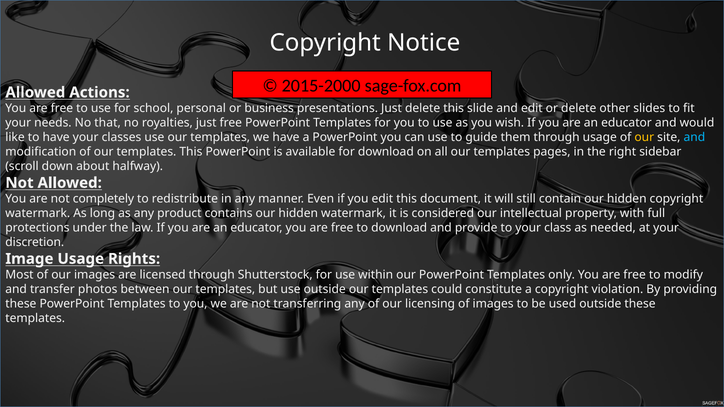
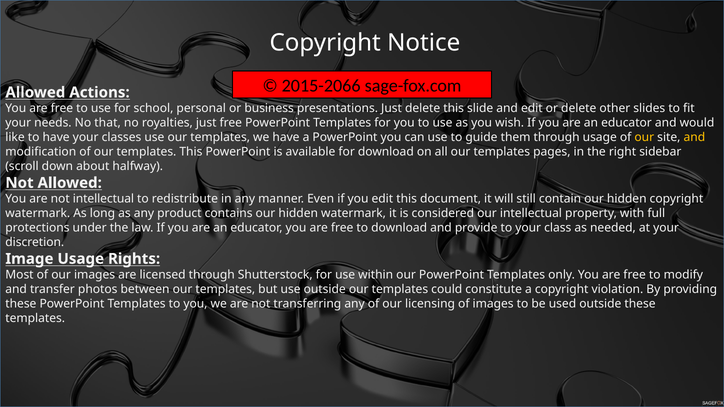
2015-2000: 2015-2000 -> 2015-2066
and at (694, 137) colour: light blue -> yellow
not completely: completely -> intellectual
